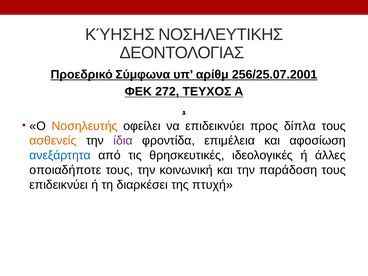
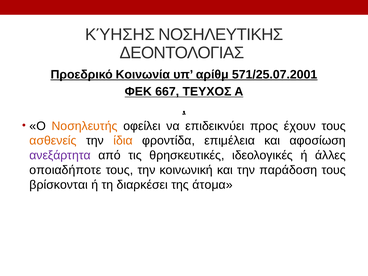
Σύμφωνα: Σύμφωνα -> Κοινωνία
256/25.07.2001: 256/25.07.2001 -> 571/25.07.2001
272: 272 -> 667
δίπλα: δίπλα -> έχουν
ίδια colour: purple -> orange
ανεξάρτητα colour: blue -> purple
επιδεικνύει at (59, 185): επιδεικνύει -> βρίσκονται
πτυχή: πτυχή -> άτομα
